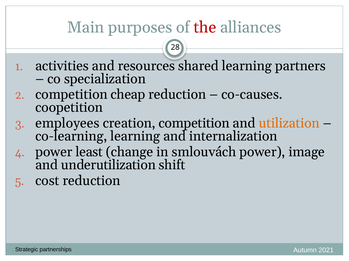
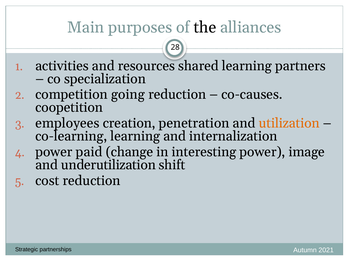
the colour: red -> black
cheap: cheap -> going
creation competition: competition -> penetration
least: least -> paid
smlouvách: smlouvách -> interesting
